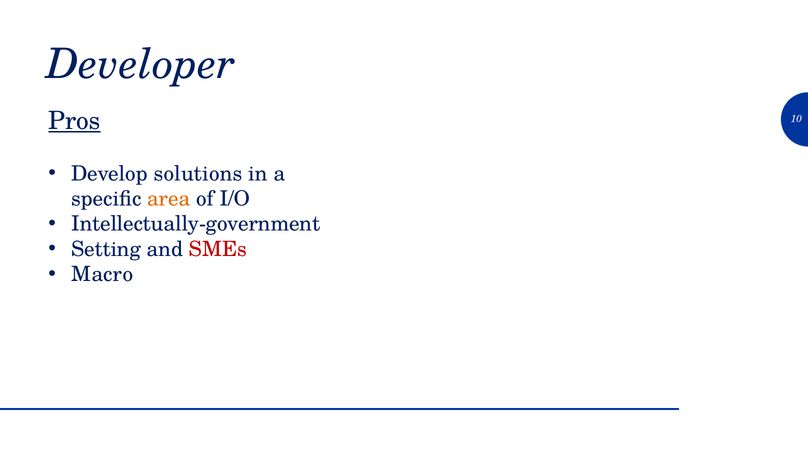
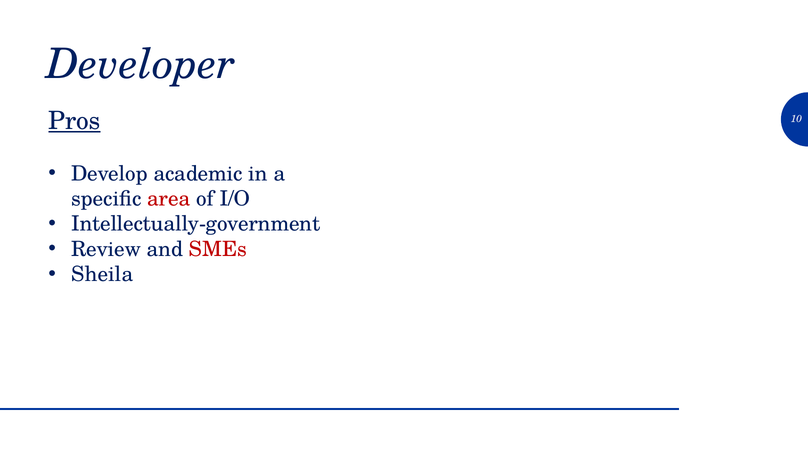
solutions: solutions -> academic
area colour: orange -> red
Setting: Setting -> Review
Macro: Macro -> Sheila
